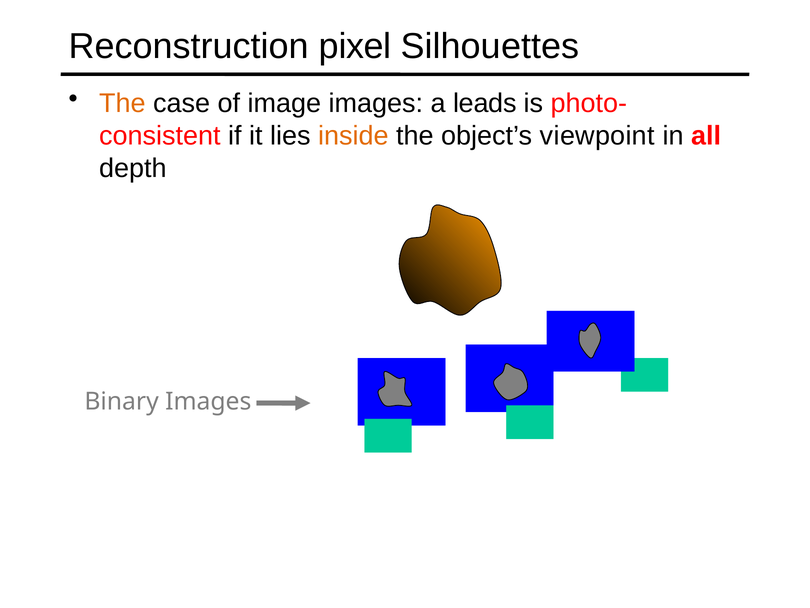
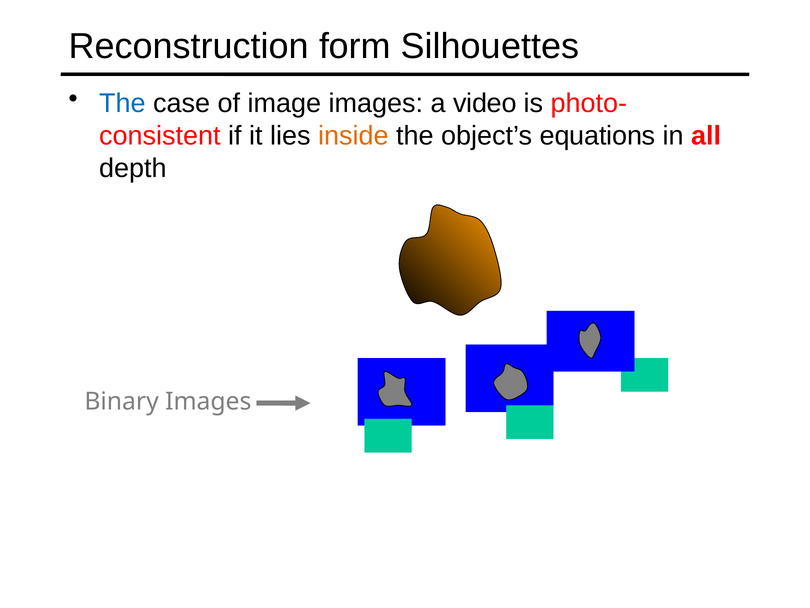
pixel: pixel -> form
The at (122, 103) colour: orange -> blue
leads: leads -> video
viewpoint: viewpoint -> equations
